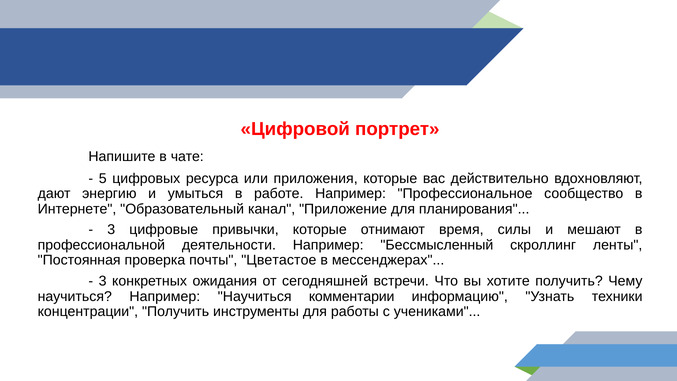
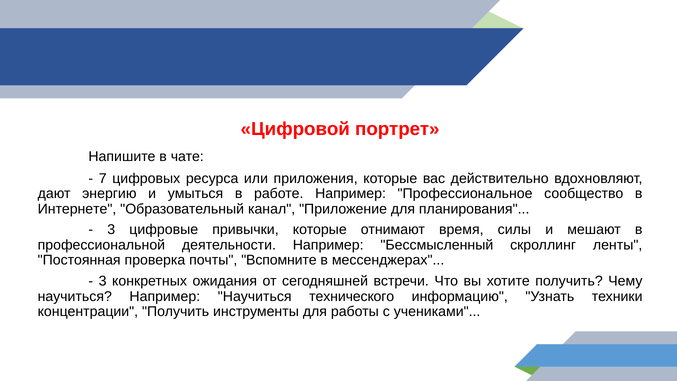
5: 5 -> 7
Цветастое: Цветастое -> Вспомните
комментарии: комментарии -> технического
